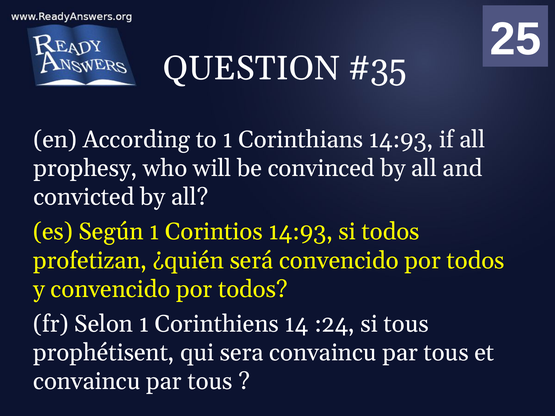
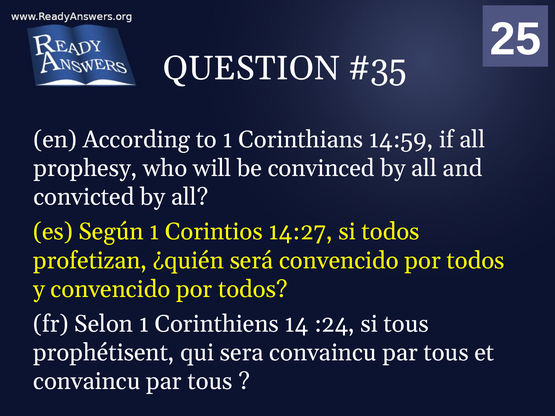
Corinthians 14:93: 14:93 -> 14:59
Corintios 14:93: 14:93 -> 14:27
